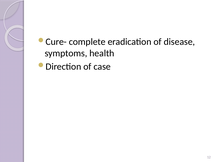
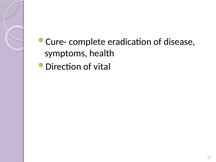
case: case -> vital
